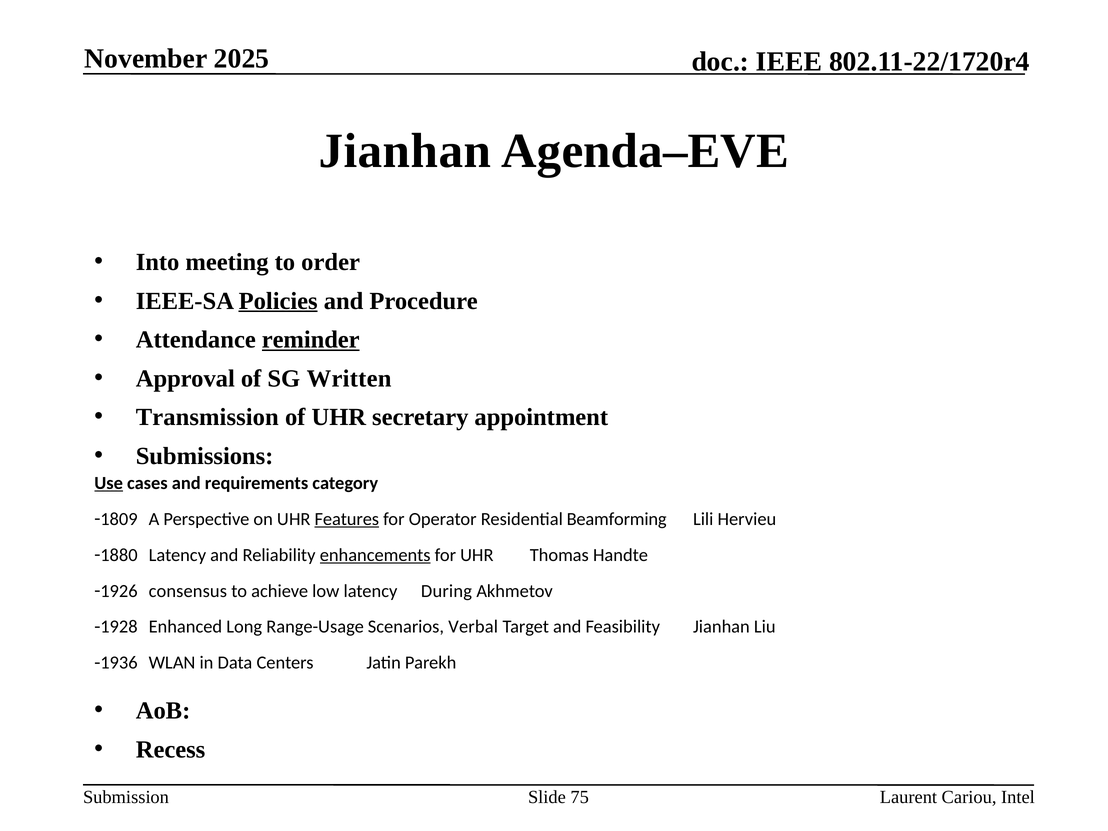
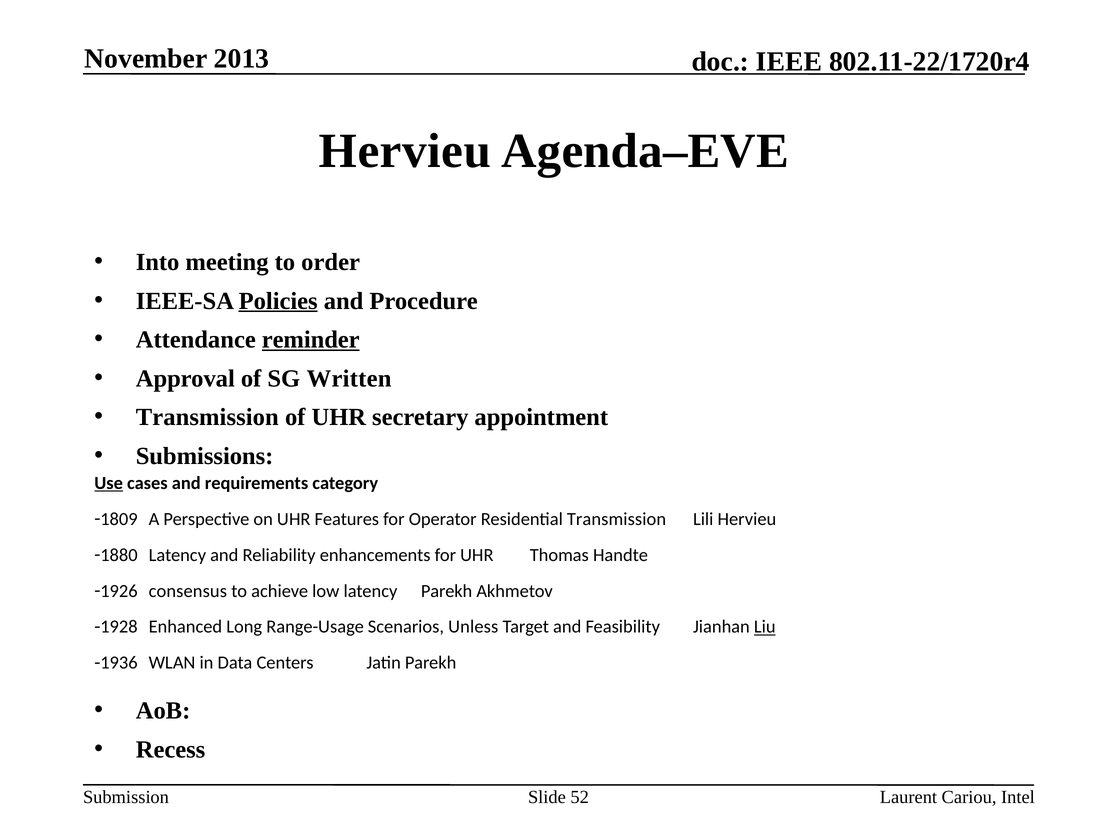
2025: 2025 -> 2013
Jianhan at (405, 151): Jianhan -> Hervieu
Features underline: present -> none
Residential Beamforming: Beamforming -> Transmission
enhancements underline: present -> none
latency During: During -> Parekh
Verbal: Verbal -> Unless
Liu underline: none -> present
75: 75 -> 52
